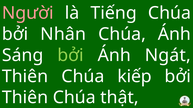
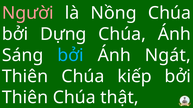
Tiếng: Tiếng -> Nồng
Nhân: Nhân -> Dựng
bởi at (71, 56) colour: light green -> light blue
